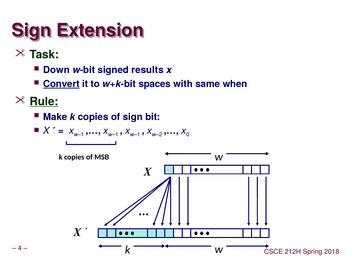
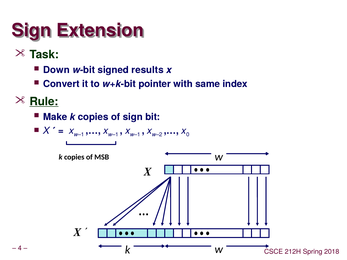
Convert underline: present -> none
spaces: spaces -> pointer
when: when -> index
